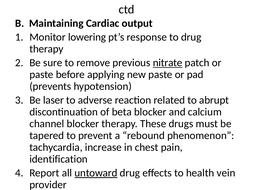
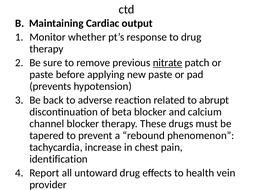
lowering: lowering -> whether
laser: laser -> back
untoward underline: present -> none
